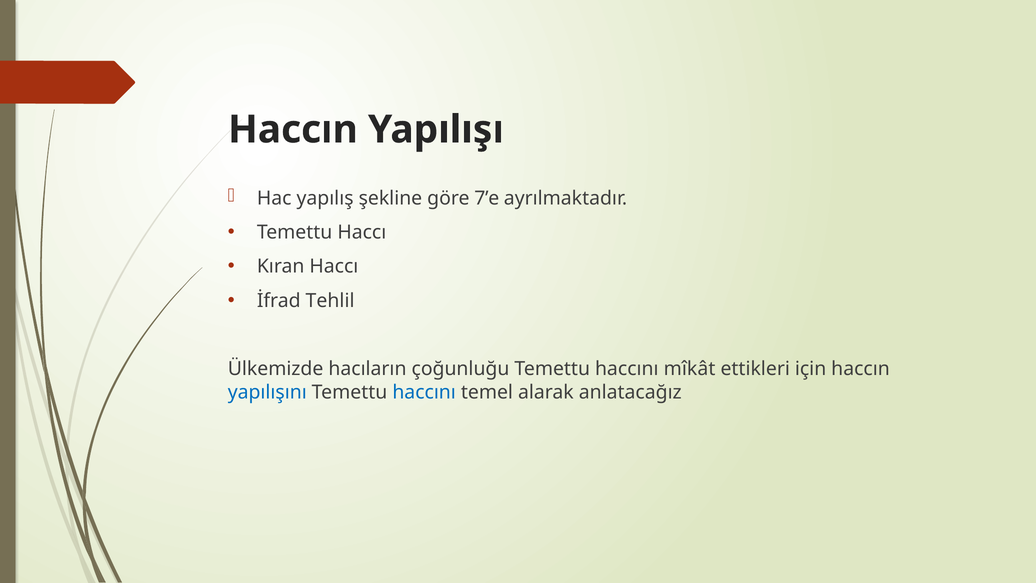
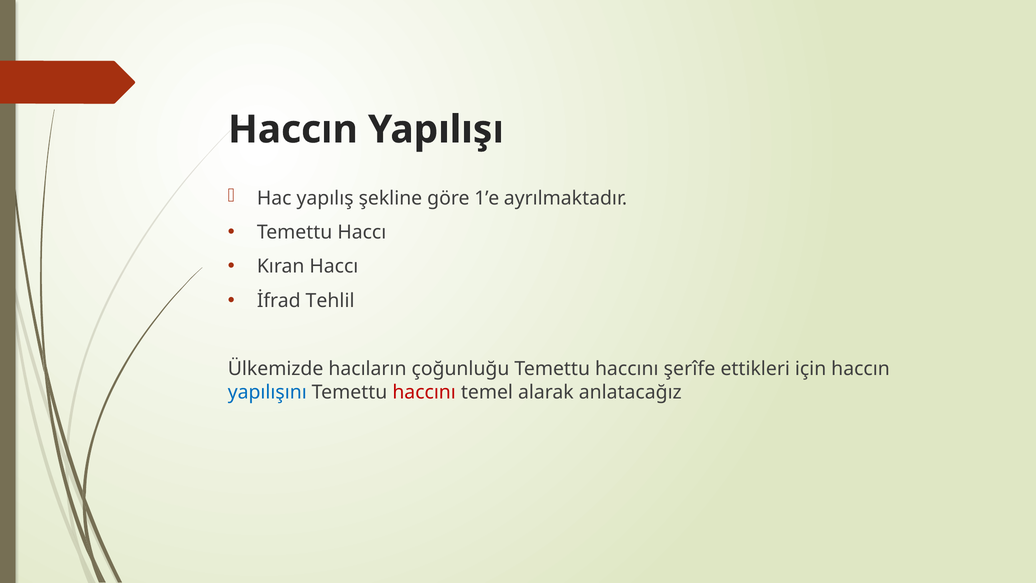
7’e: 7’e -> 1’e
mîkât: mîkât -> şerîfe
haccını at (424, 392) colour: blue -> red
